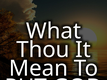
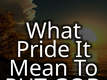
Thou: Thou -> Pride
